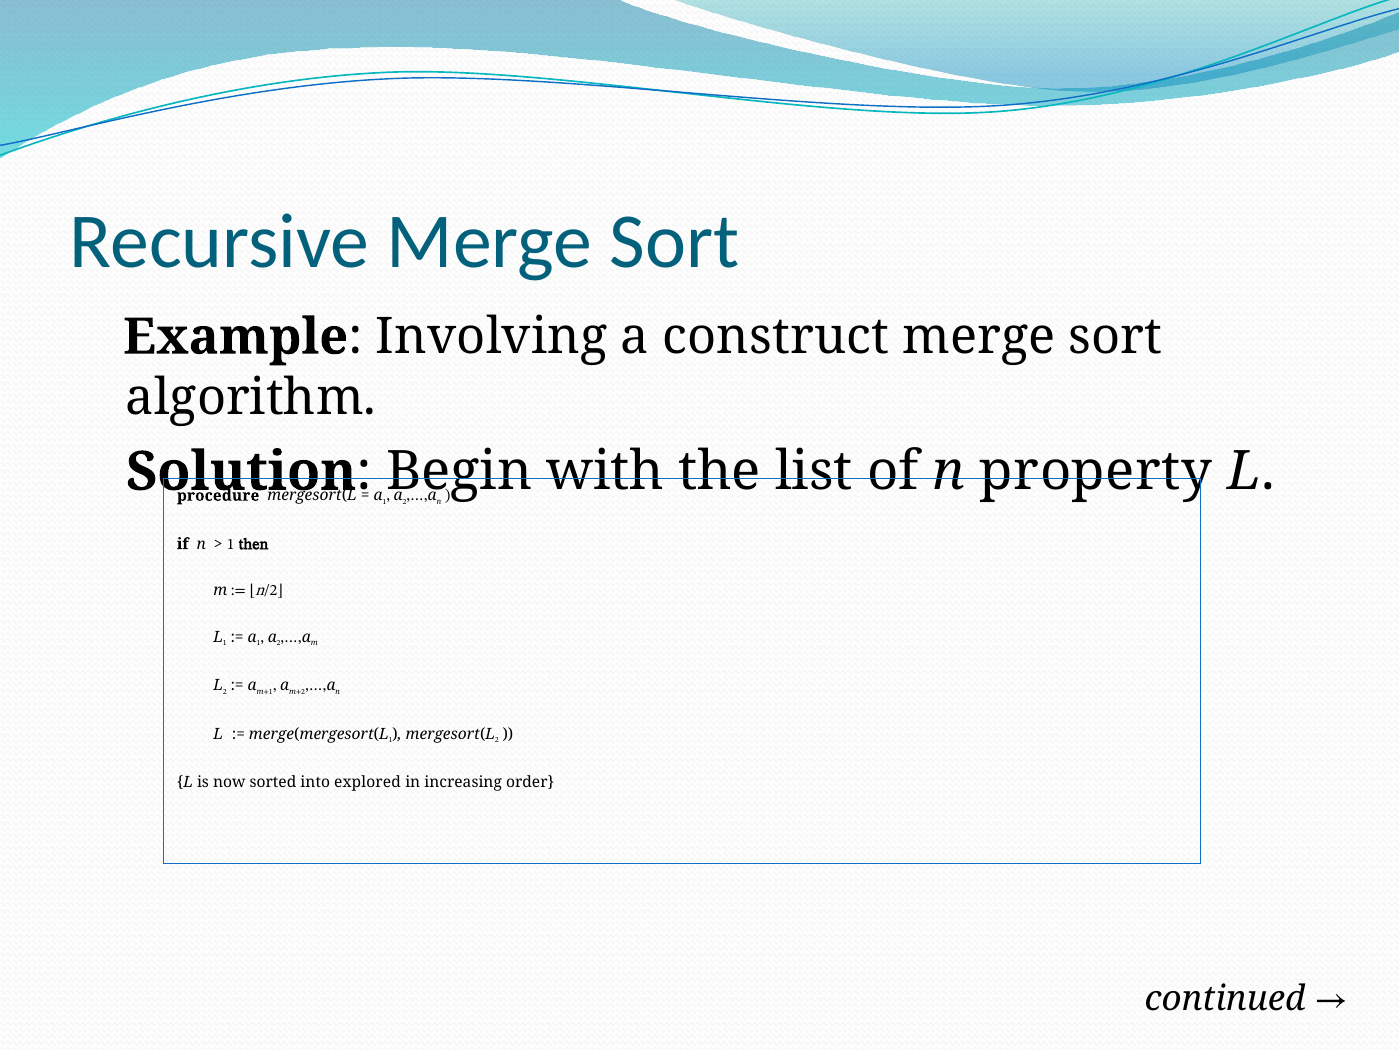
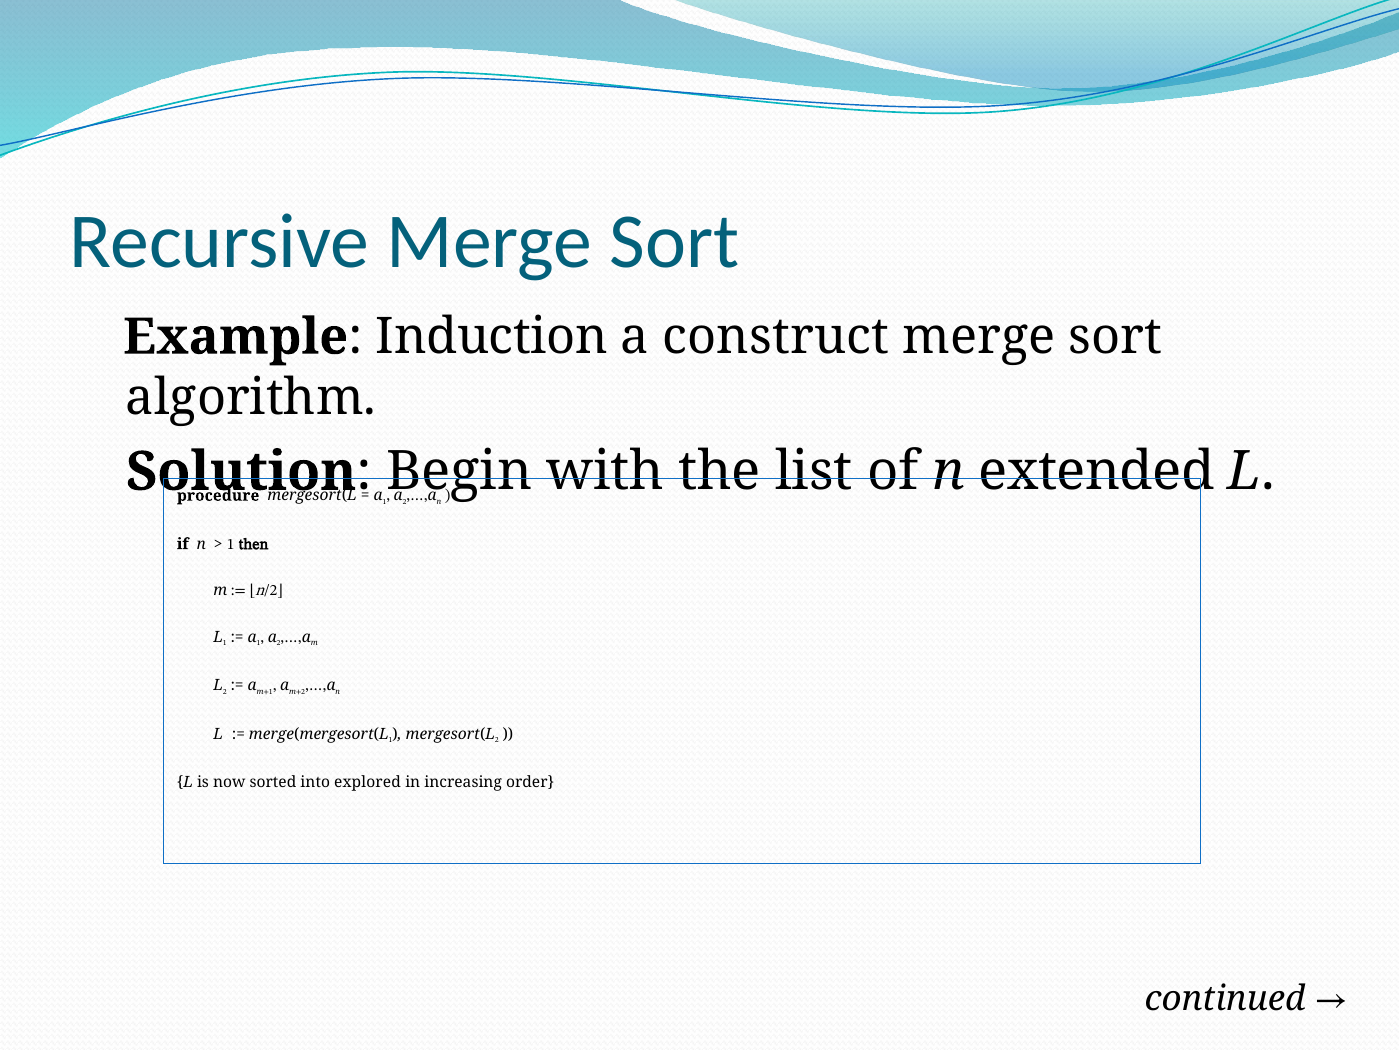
Involving: Involving -> Induction
property: property -> extended
